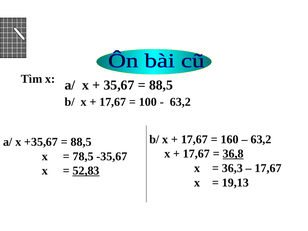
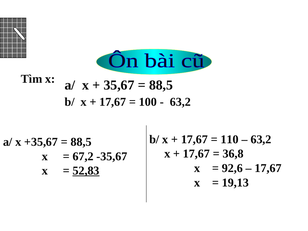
160: 160 -> 110
36,8 underline: present -> none
78,5: 78,5 -> 67,2
36,3: 36,3 -> 92,6
